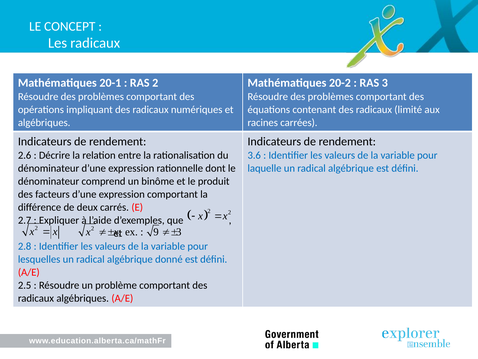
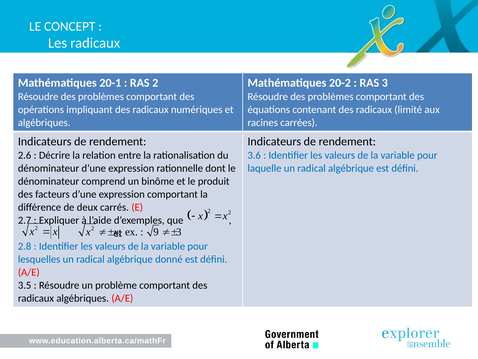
2.5: 2.5 -> 3.5
